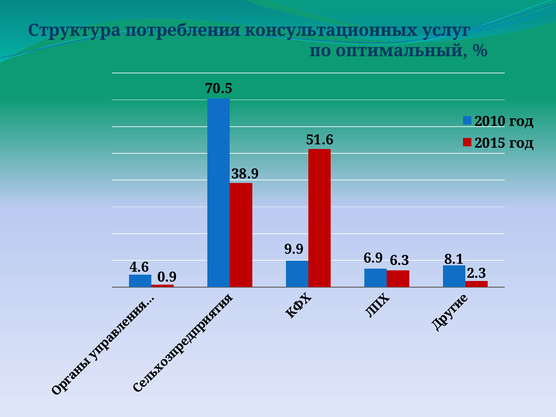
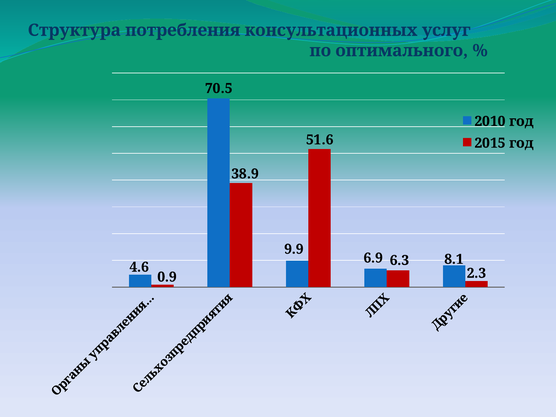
оптимальный: оптимальный -> оптимального
